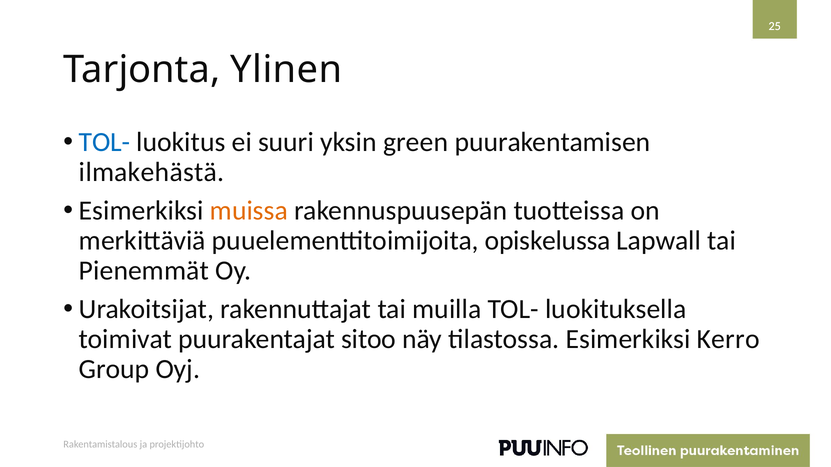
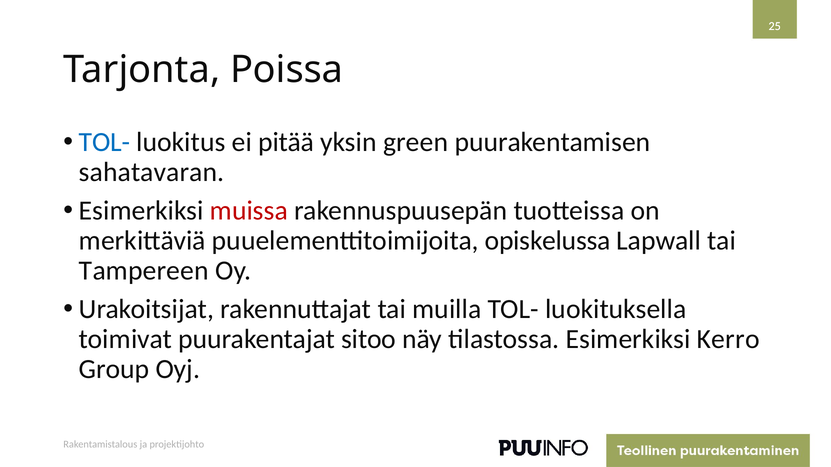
Ylinen: Ylinen -> Poissa
suuri: suuri -> pitää
ilmakehästä: ilmakehästä -> sahatavaran
muissa colour: orange -> red
Pienemmät: Pienemmät -> Tampereen
